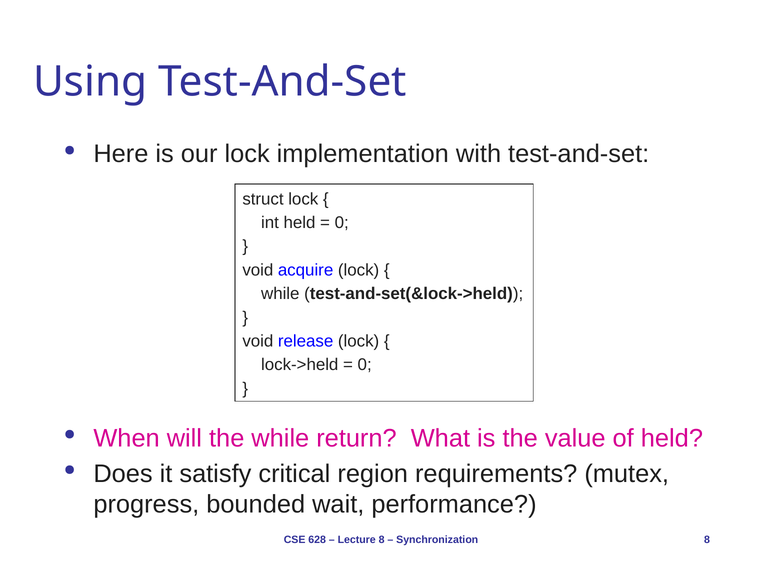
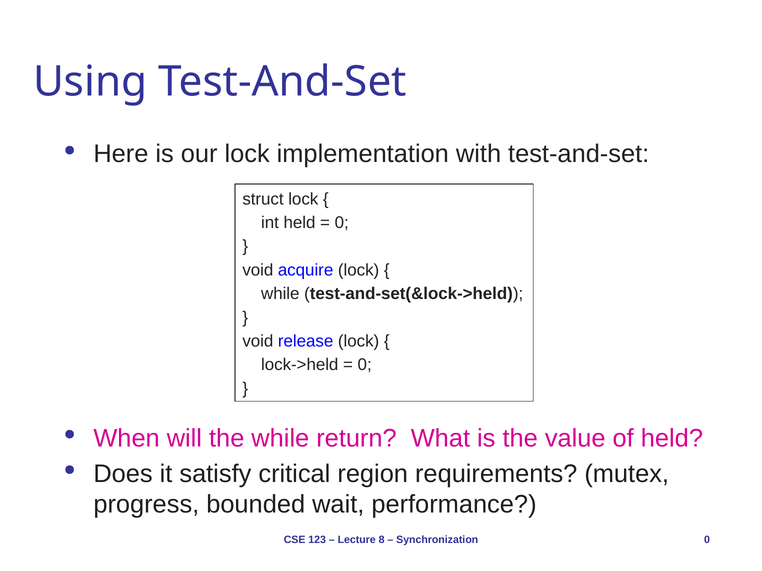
628: 628 -> 123
Synchronization 8: 8 -> 0
